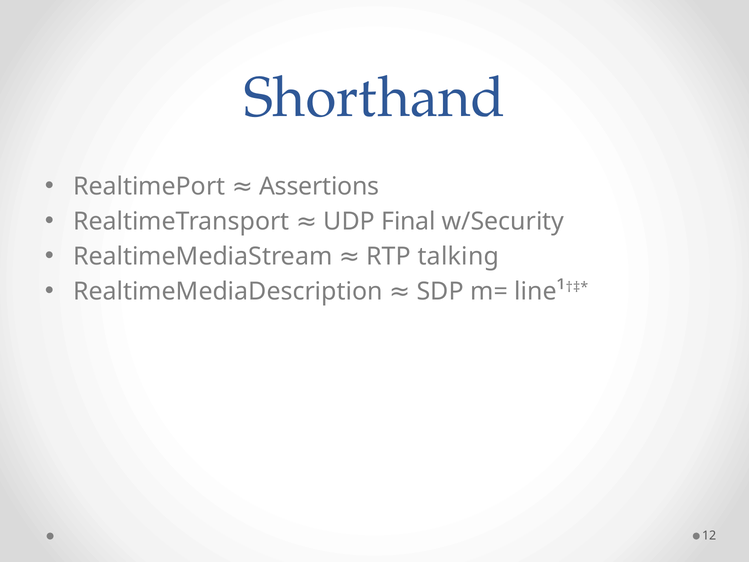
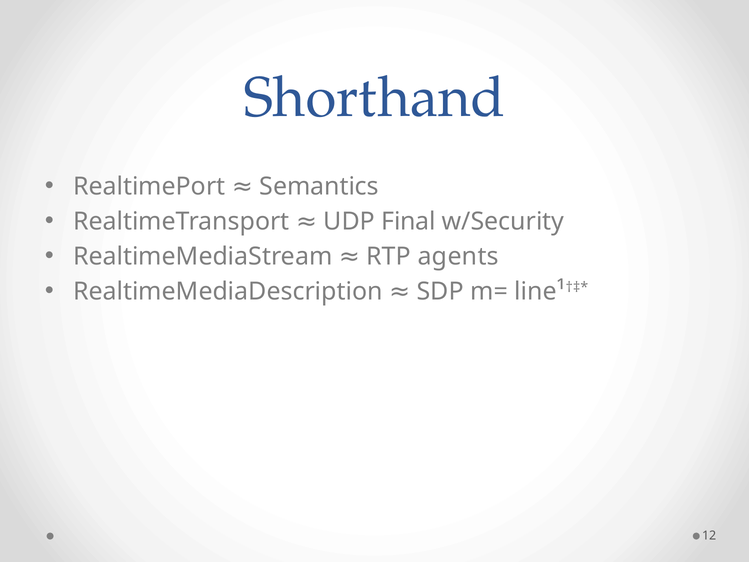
Assertions: Assertions -> Semantics
talking: talking -> agents
